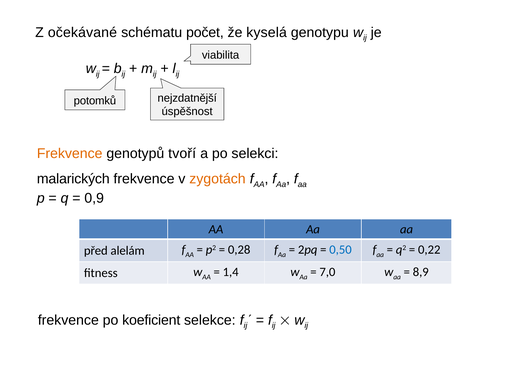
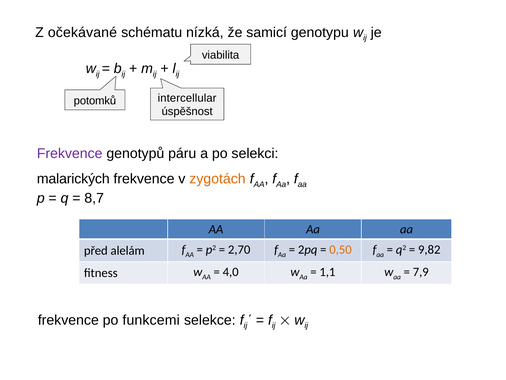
počet: počet -> nízká
kyselá: kyselá -> samicí
nejzdatnější: nejzdatnější -> intercellular
Frekvence at (70, 153) colour: orange -> purple
tvoří: tvoří -> páru
0,9: 0,9 -> 8,7
0,28: 0,28 -> 2,70
0,50 colour: blue -> orange
0,22: 0,22 -> 9,82
1,4: 1,4 -> 4,0
7,0: 7,0 -> 1,1
8,9: 8,9 -> 7,9
koeficient: koeficient -> funkcemi
